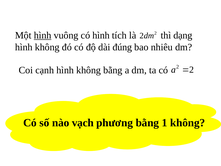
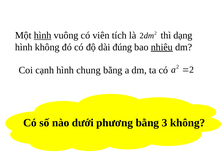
có hình: hình -> viên
nhiêu underline: none -> present
cạnh hình không: không -> chung
vạch: vạch -> dưới
1: 1 -> 3
